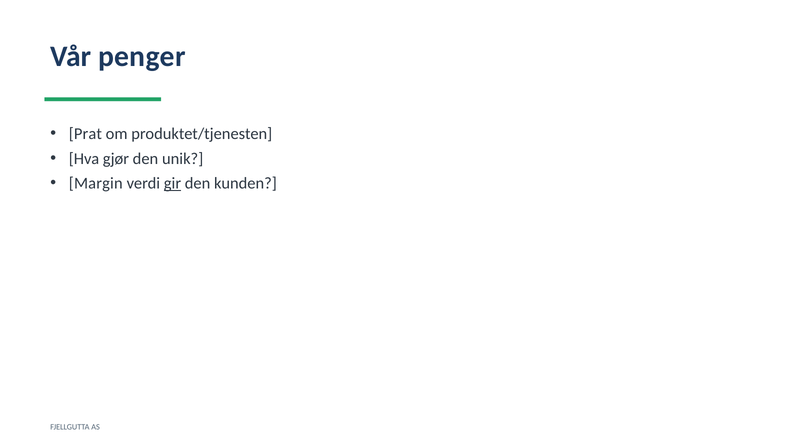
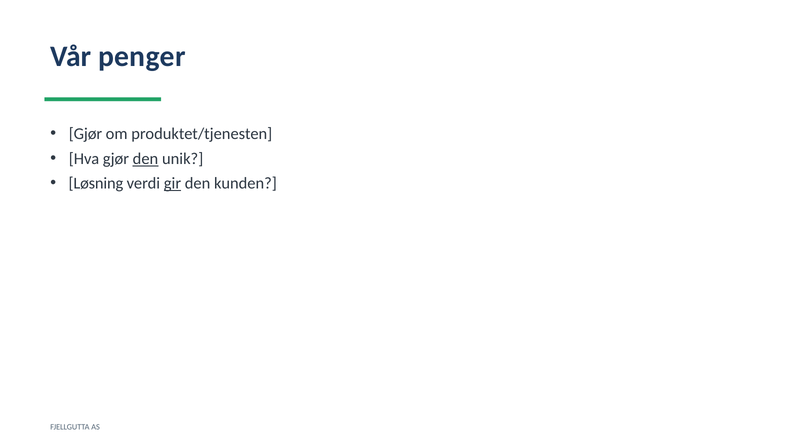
Prat at (85, 134): Prat -> Gjør
den at (145, 159) underline: none -> present
Margin: Margin -> Løsning
